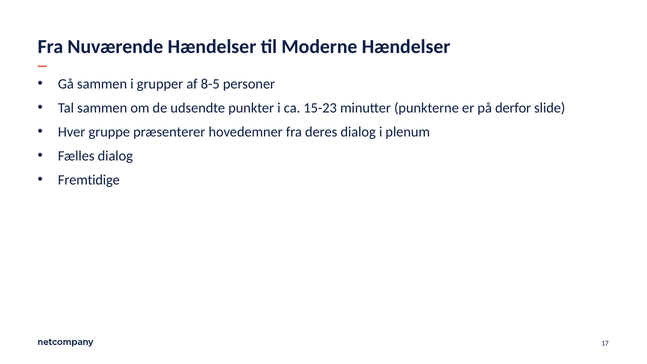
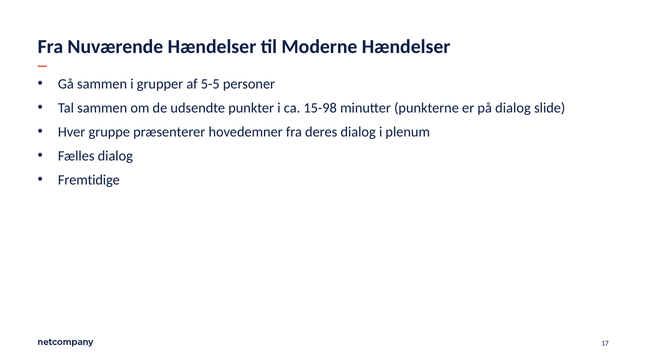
8-5: 8-5 -> 5-5
15-23: 15-23 -> 15-98
på derfor: derfor -> dialog
